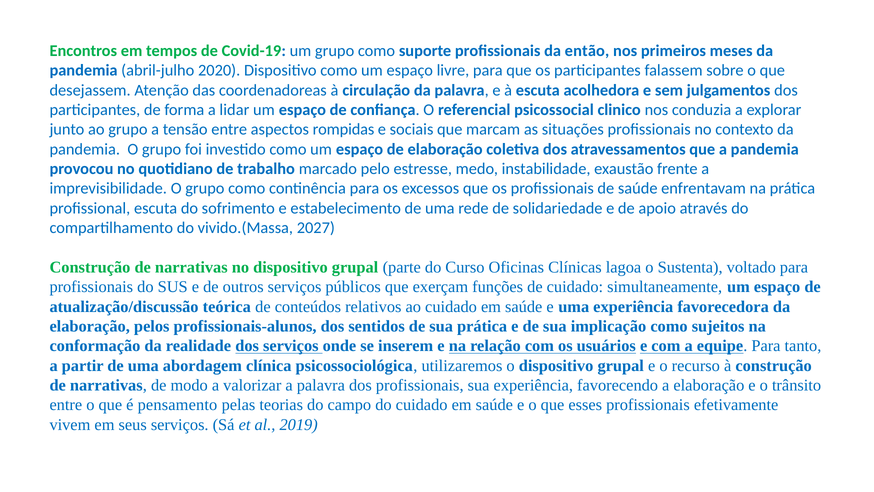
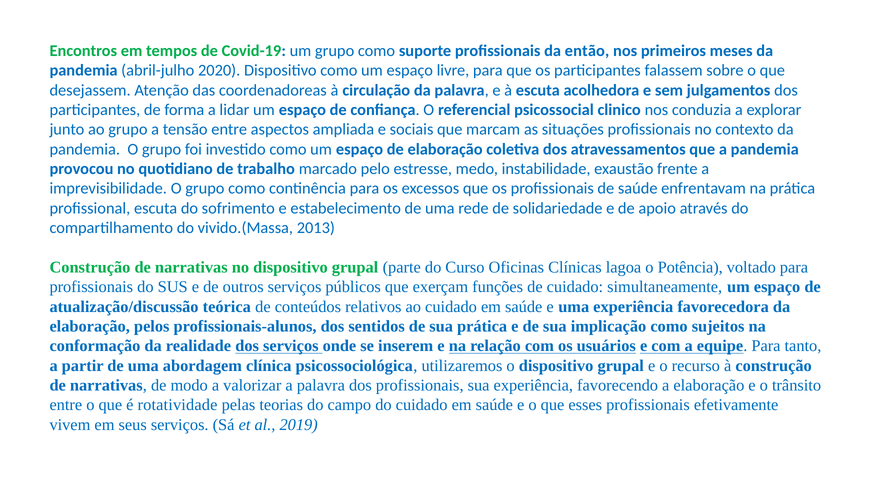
rompidas: rompidas -> ampliada
2027: 2027 -> 2013
Sustenta: Sustenta -> Potência
pensamento: pensamento -> rotatividade
